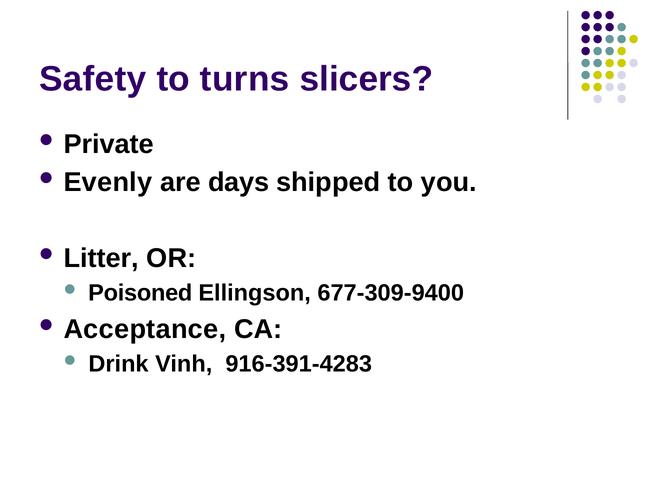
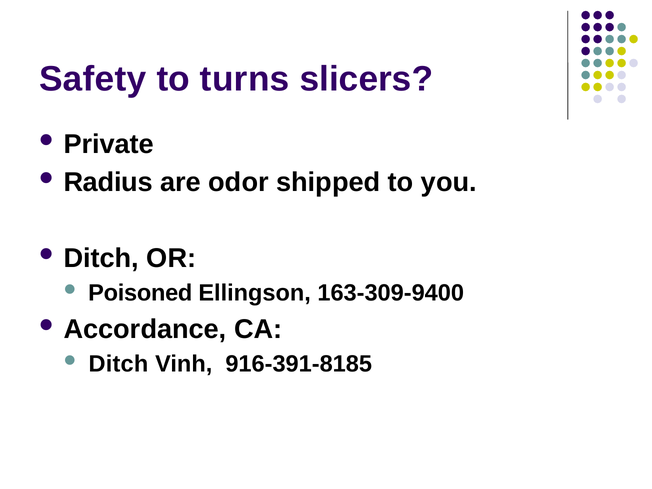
Evenly: Evenly -> Radius
days: days -> odor
Litter at (101, 258): Litter -> Ditch
677-309-9400: 677-309-9400 -> 163-309-9400
Acceptance: Acceptance -> Accordance
Drink at (119, 364): Drink -> Ditch
916-391-4283: 916-391-4283 -> 916-391-8185
